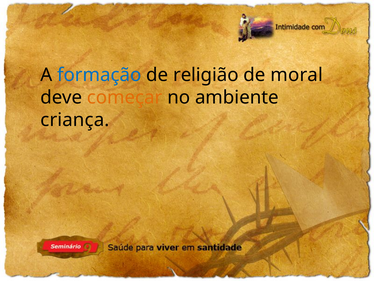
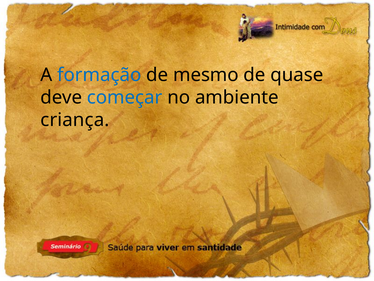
religião: religião -> mesmo
moral: moral -> quase
começar colour: orange -> blue
